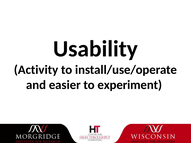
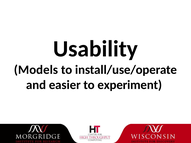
Activity: Activity -> Models
